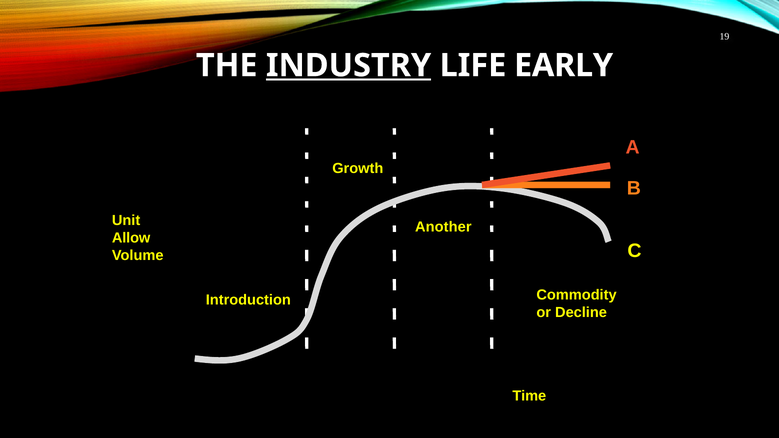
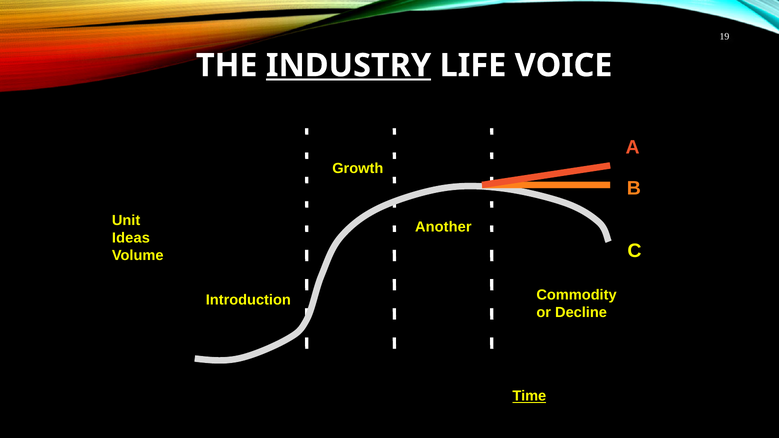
EARLY: EARLY -> VOICE
Allow: Allow -> Ideas
Time underline: none -> present
